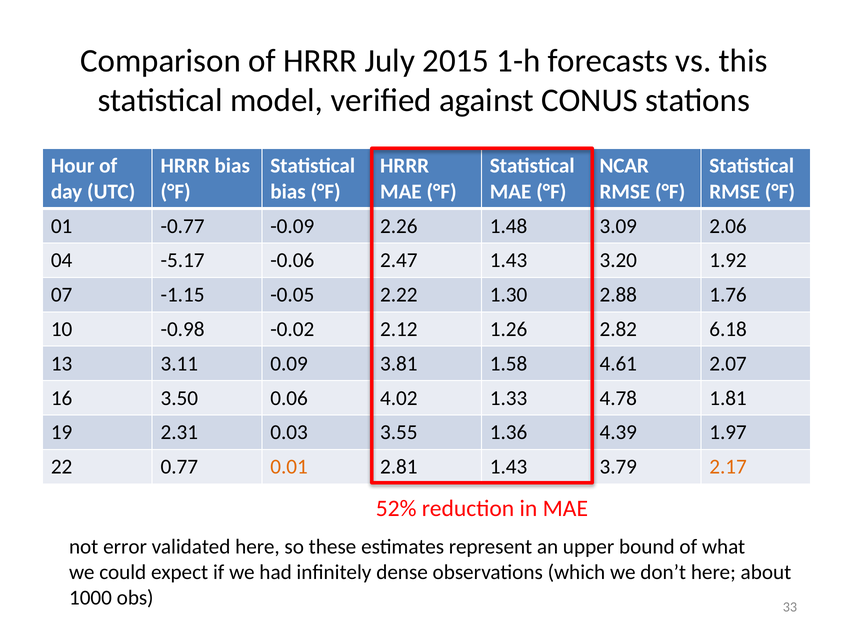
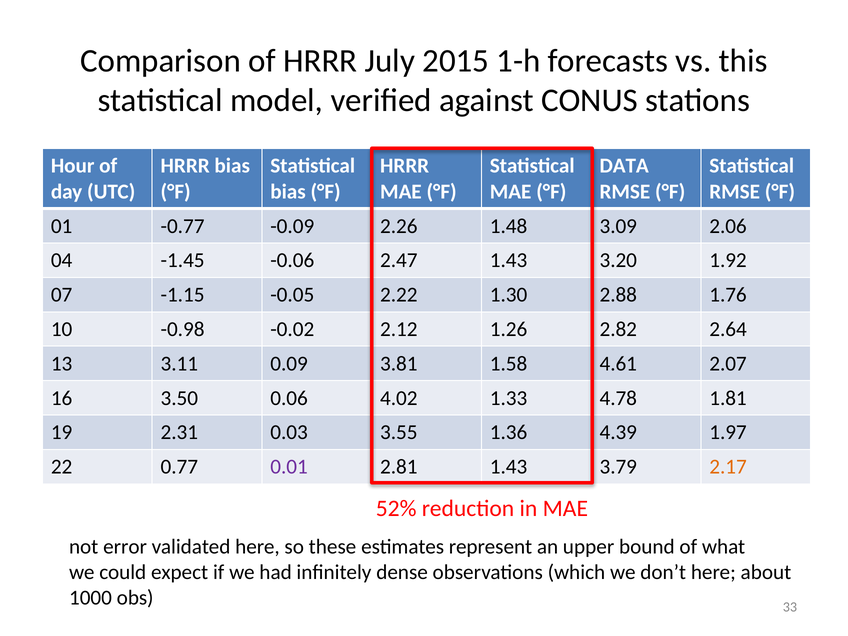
NCAR: NCAR -> DATA
-5.17: -5.17 -> -1.45
6.18: 6.18 -> 2.64
0.01 colour: orange -> purple
